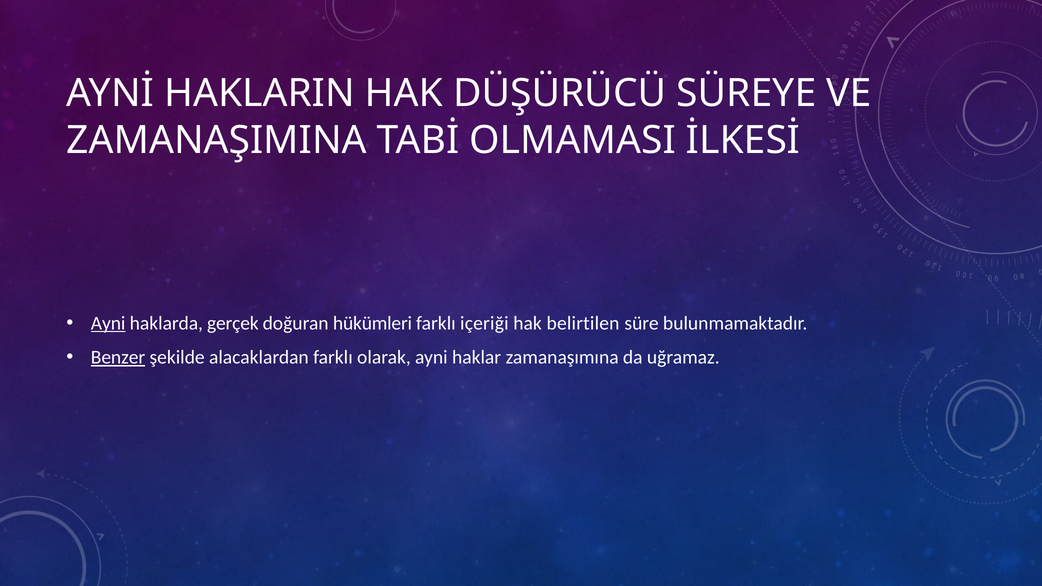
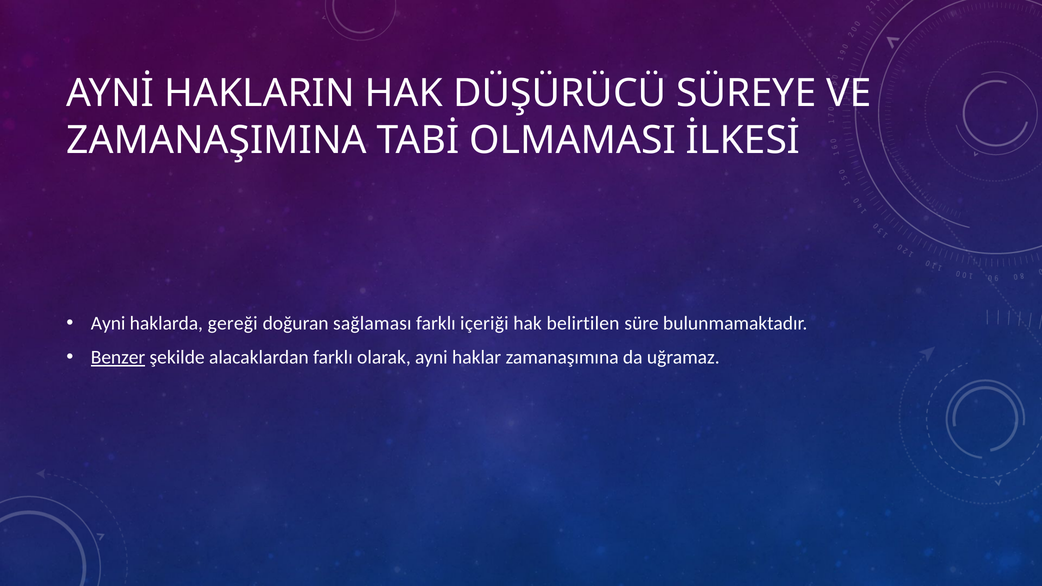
Ayni at (108, 323) underline: present -> none
gerçek: gerçek -> gereği
hükümleri: hükümleri -> sağlaması
